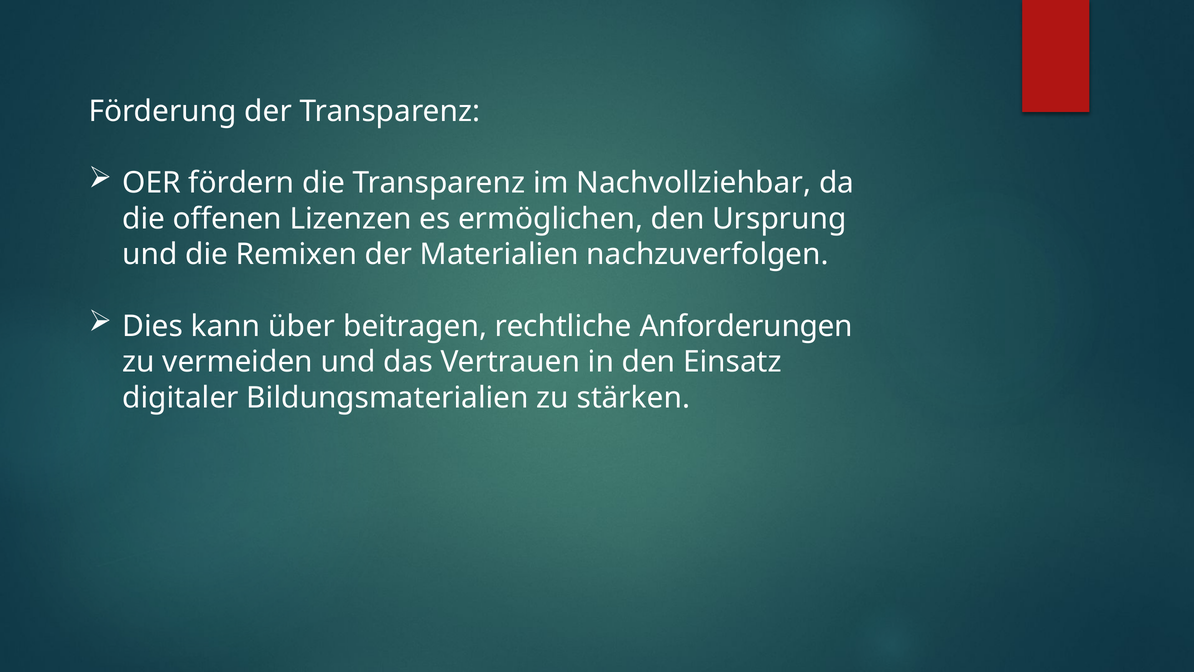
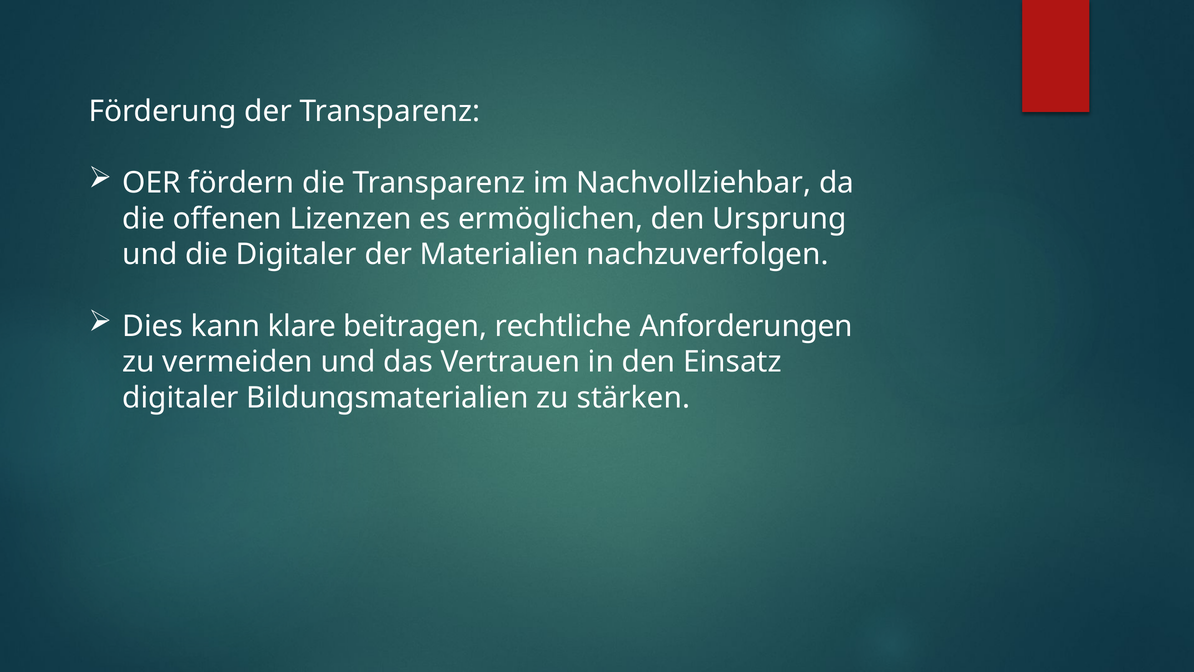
die Remixen: Remixen -> Digitaler
über: über -> klare
